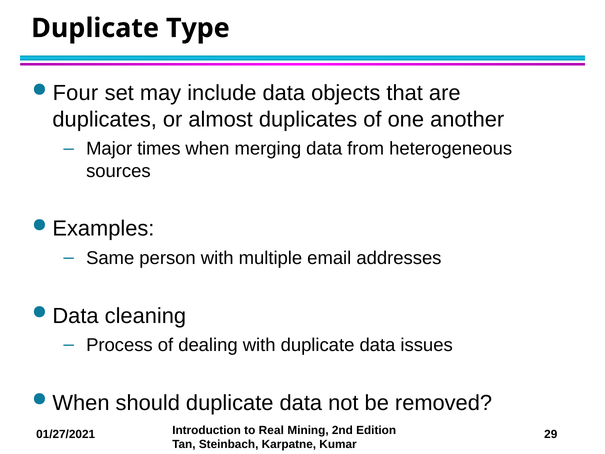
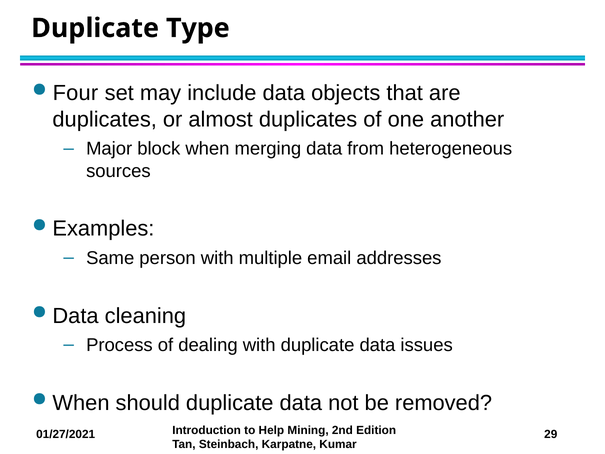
times: times -> block
Real: Real -> Help
